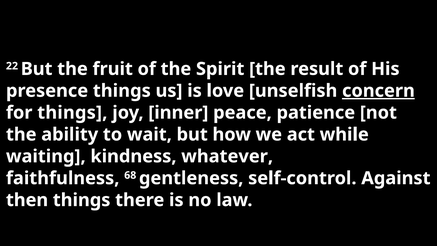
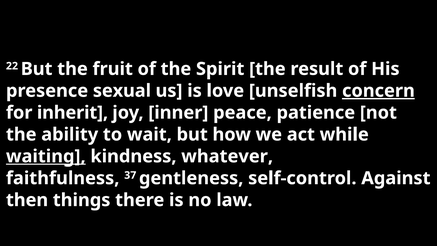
presence things: things -> sexual
for things: things -> inherit
waiting underline: none -> present
68: 68 -> 37
